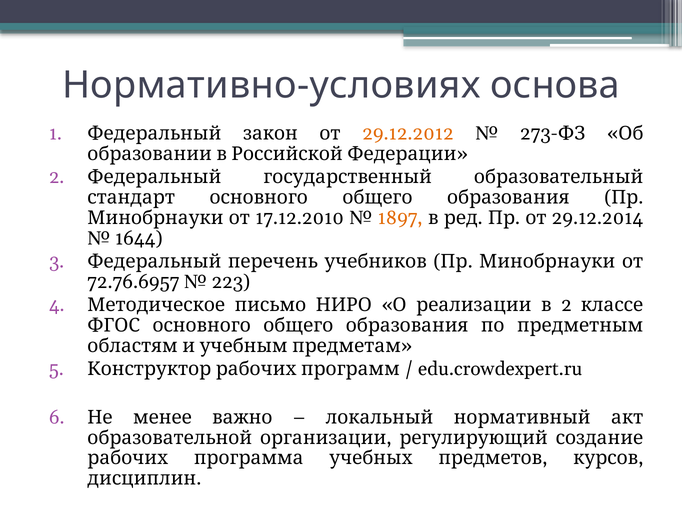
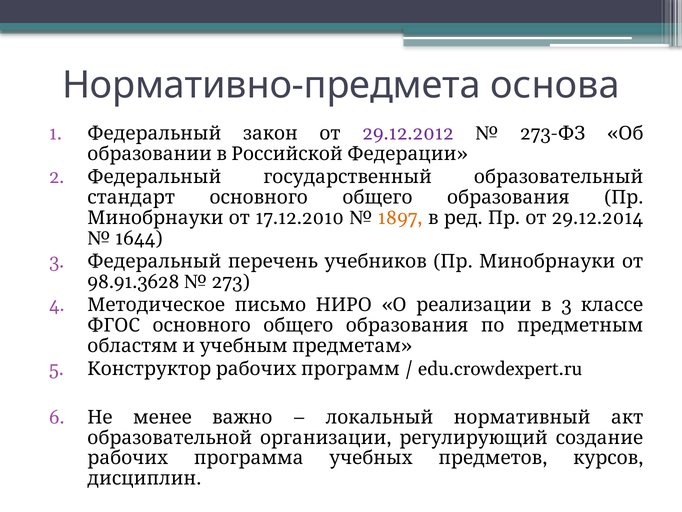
Нормативно-условиях: Нормативно-условиях -> Нормативно-предмета
29.12.2012 colour: orange -> purple
72.76.6957: 72.76.6957 -> 98.91.3628
223: 223 -> 273
2 at (566, 305): 2 -> 3
